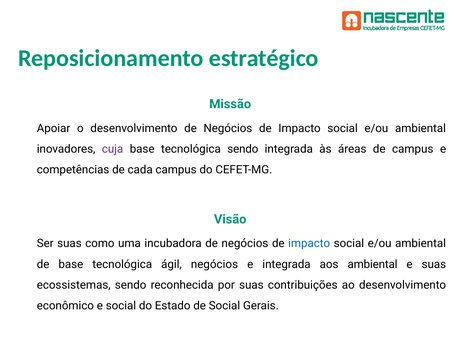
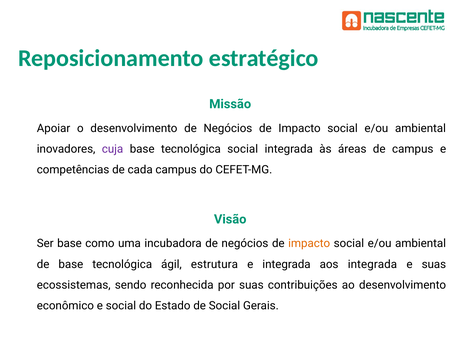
tecnológica sendo: sendo -> social
Ser suas: suas -> base
impacto at (309, 244) colour: blue -> orange
ágil negócios: negócios -> estrutura
aos ambiental: ambiental -> integrada
